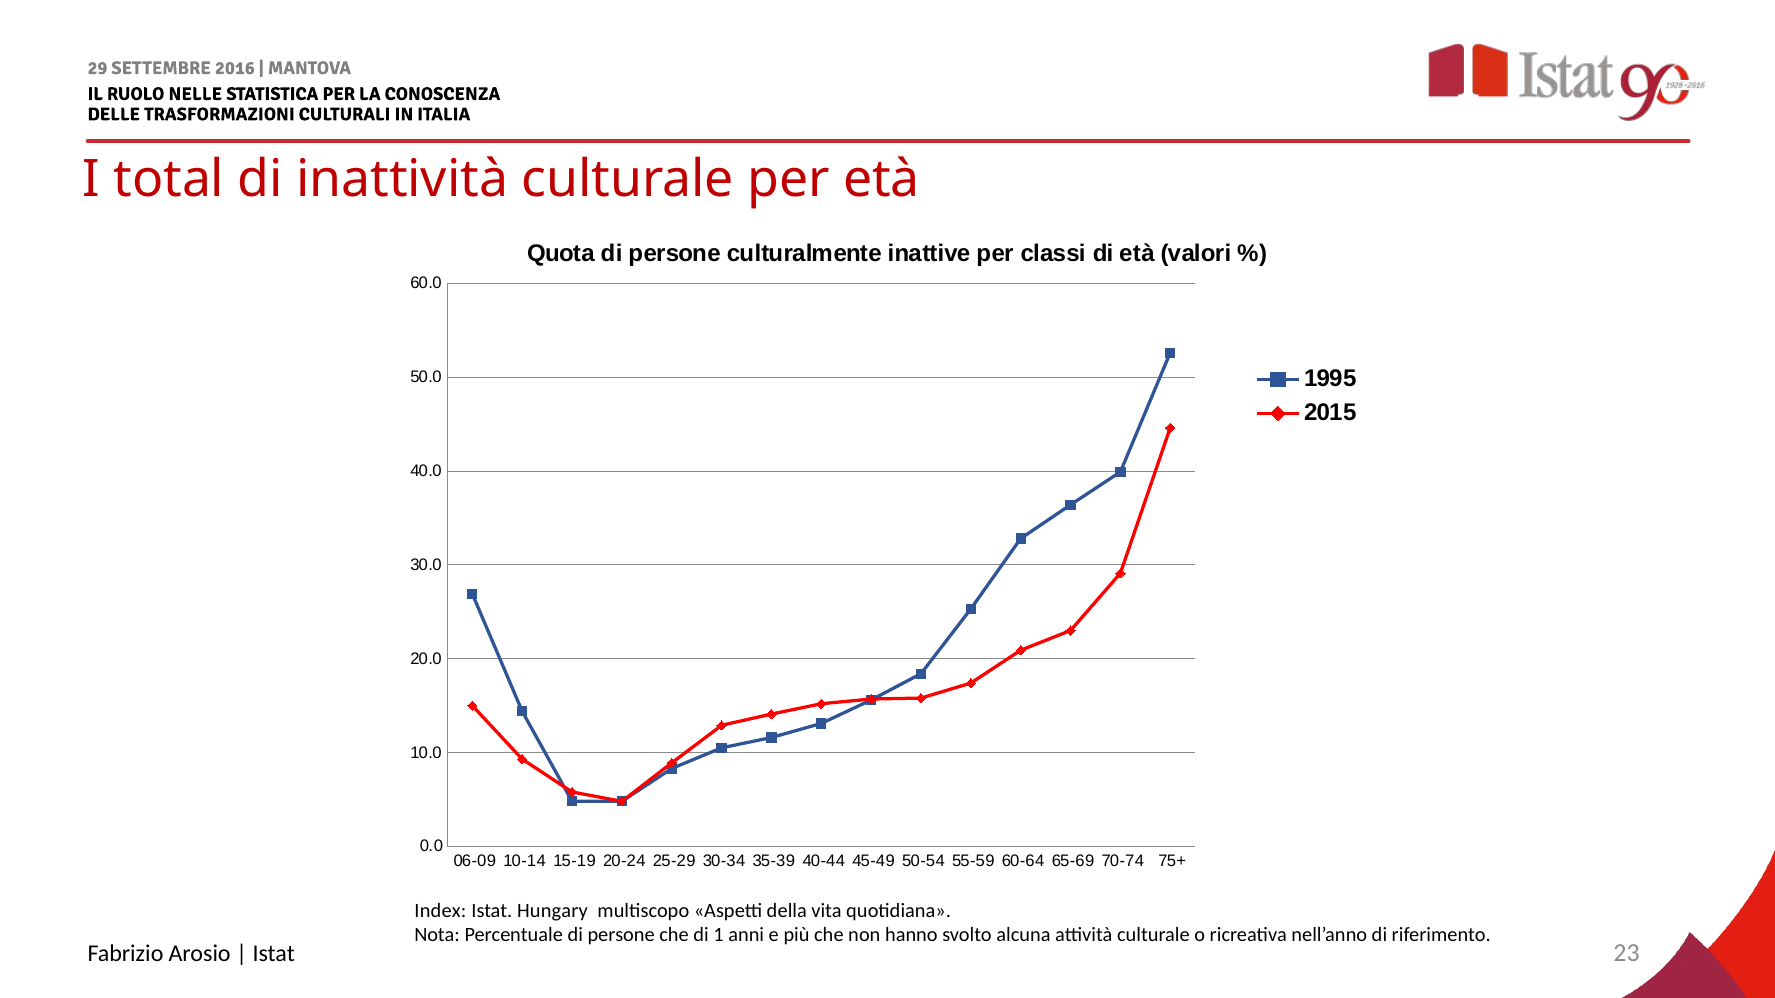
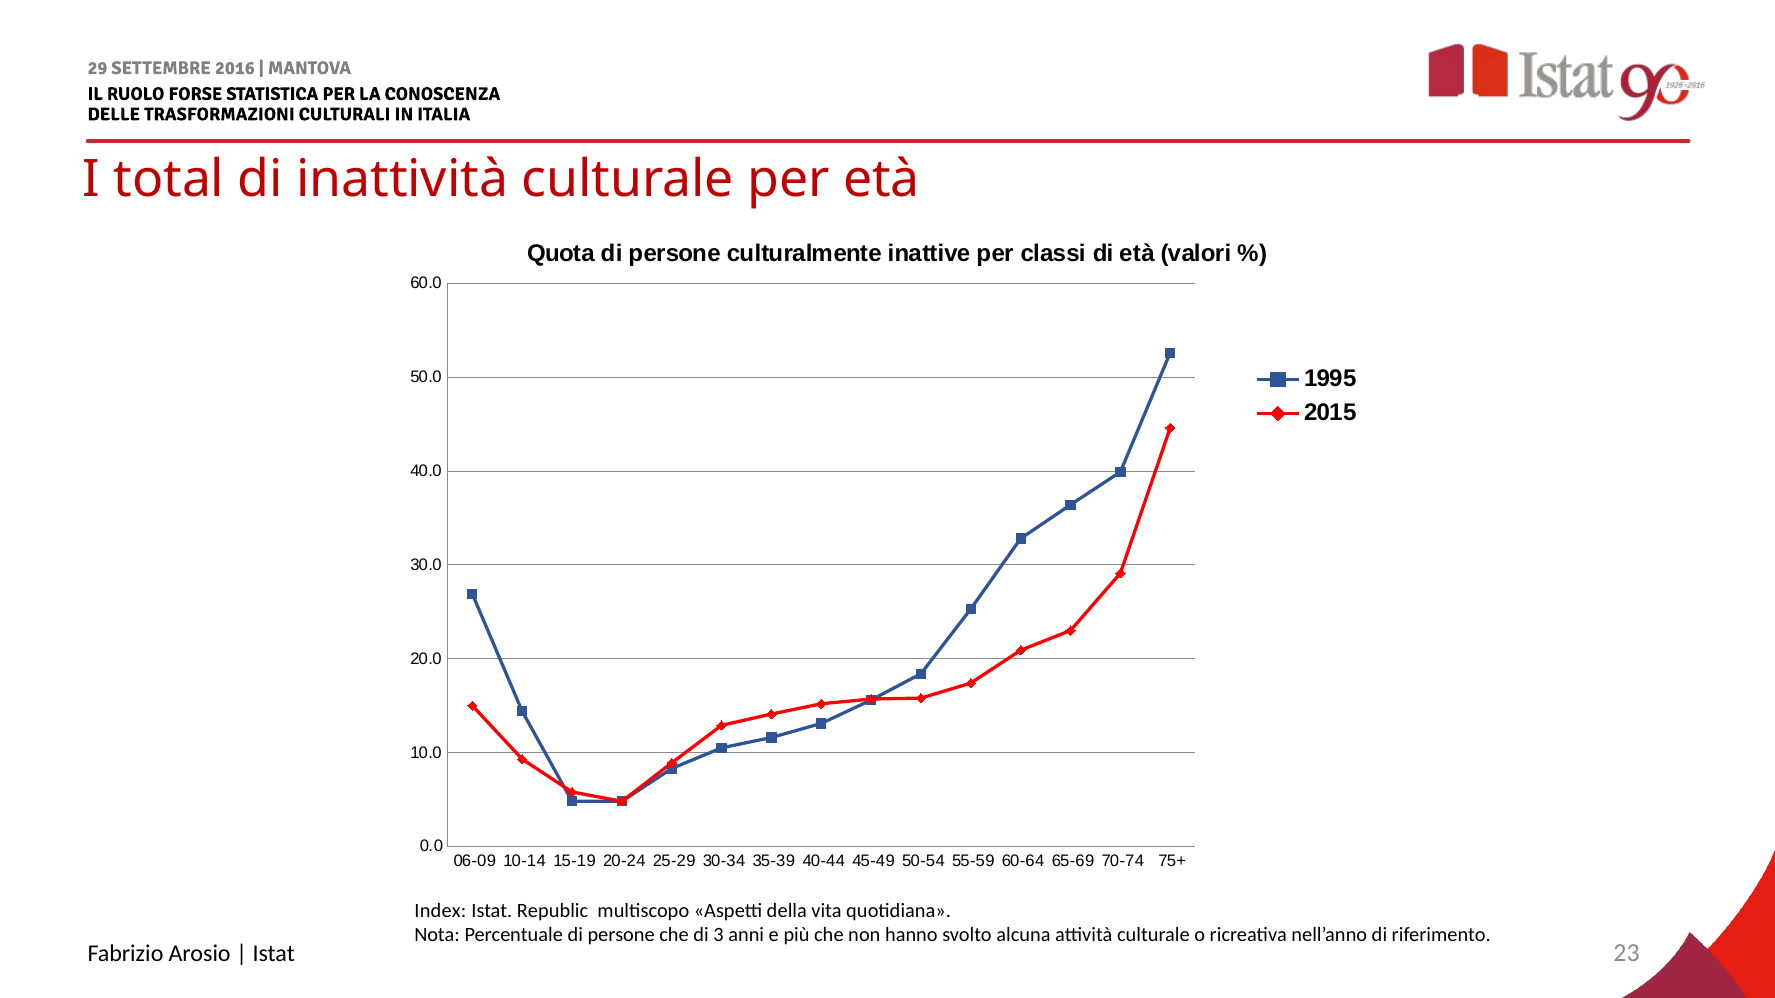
NELLE: NELLE -> FORSE
Hungary: Hungary -> Republic
1: 1 -> 3
